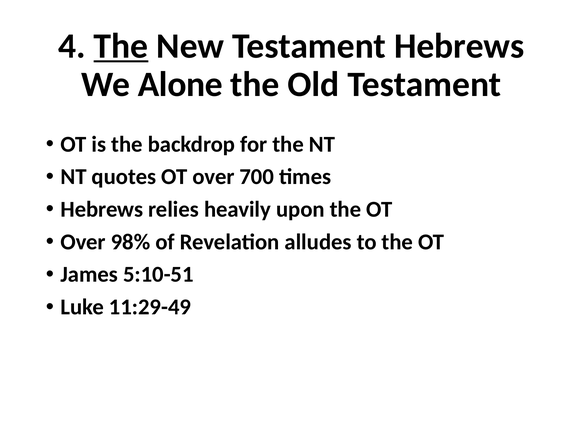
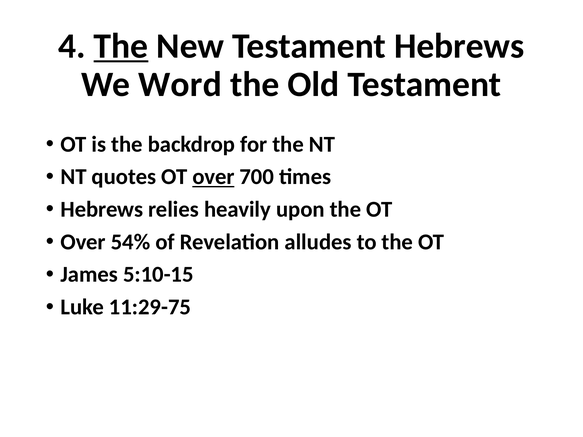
Alone: Alone -> Word
over at (213, 177) underline: none -> present
98%: 98% -> 54%
5:10-51: 5:10-51 -> 5:10-15
11:29-49: 11:29-49 -> 11:29-75
